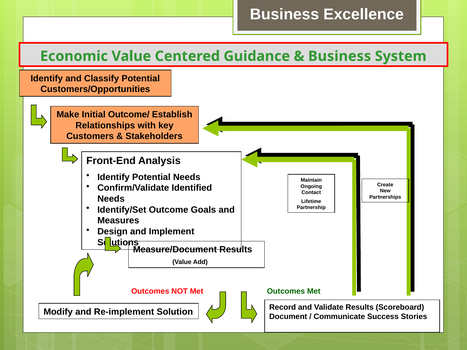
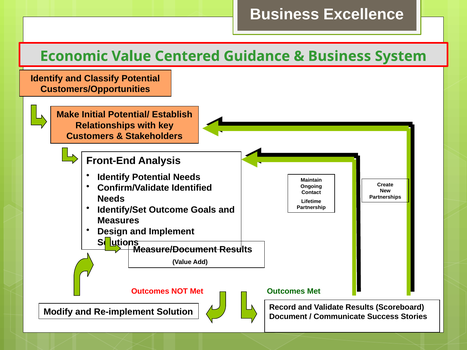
Outcome/: Outcome/ -> Potential/
